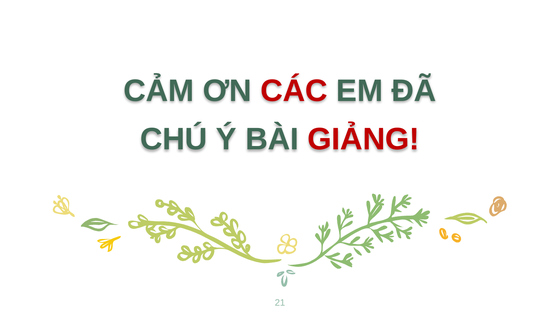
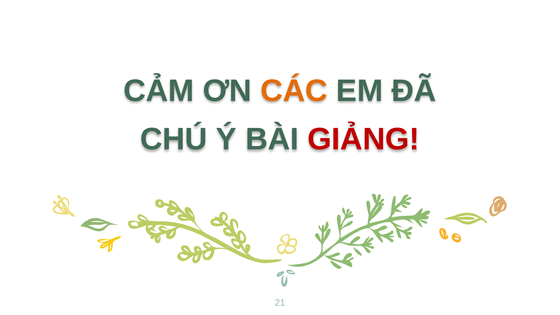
CÁC colour: red -> orange
